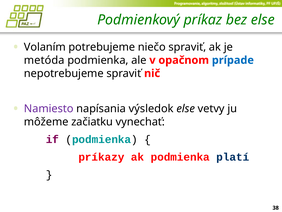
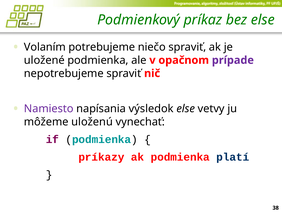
metóda: metóda -> uložené
prípade colour: blue -> purple
začiatku: začiatku -> uloženú
